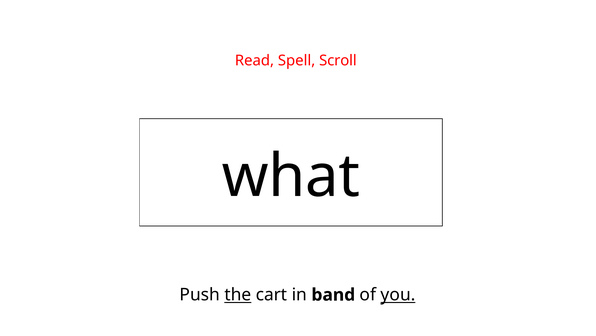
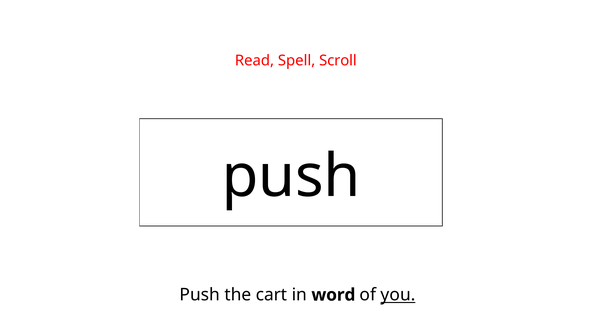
what at (291, 176): what -> push
the underline: present -> none
band: band -> word
